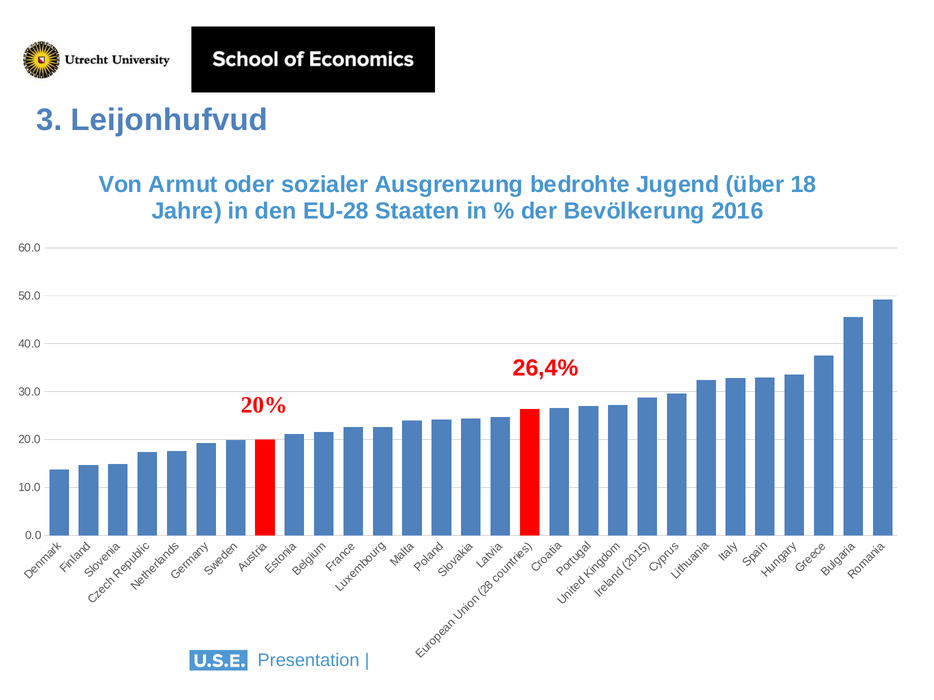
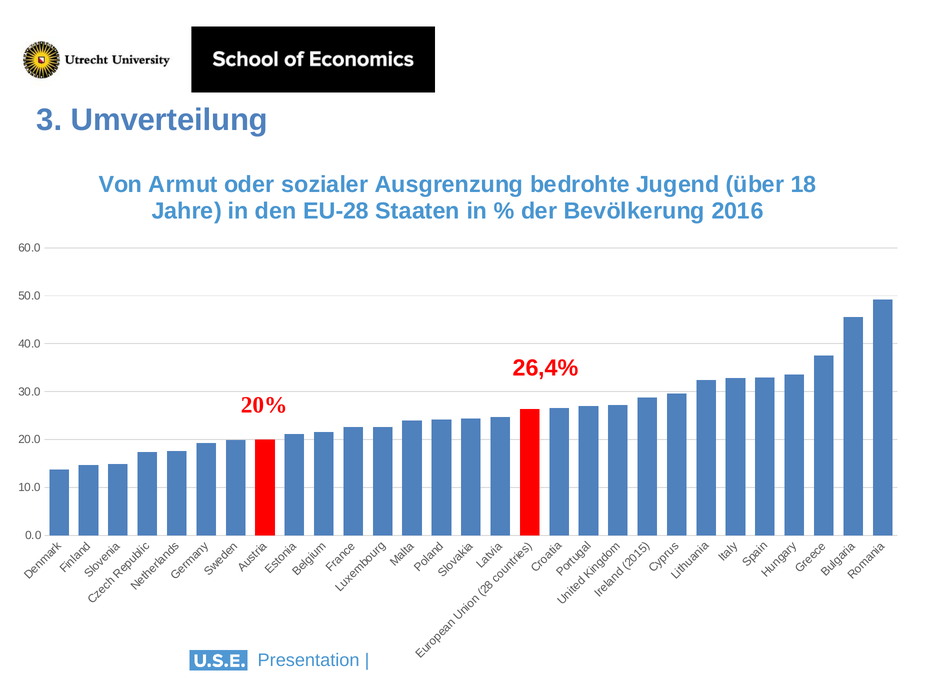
Leijonhufvud: Leijonhufvud -> Umverteilung
